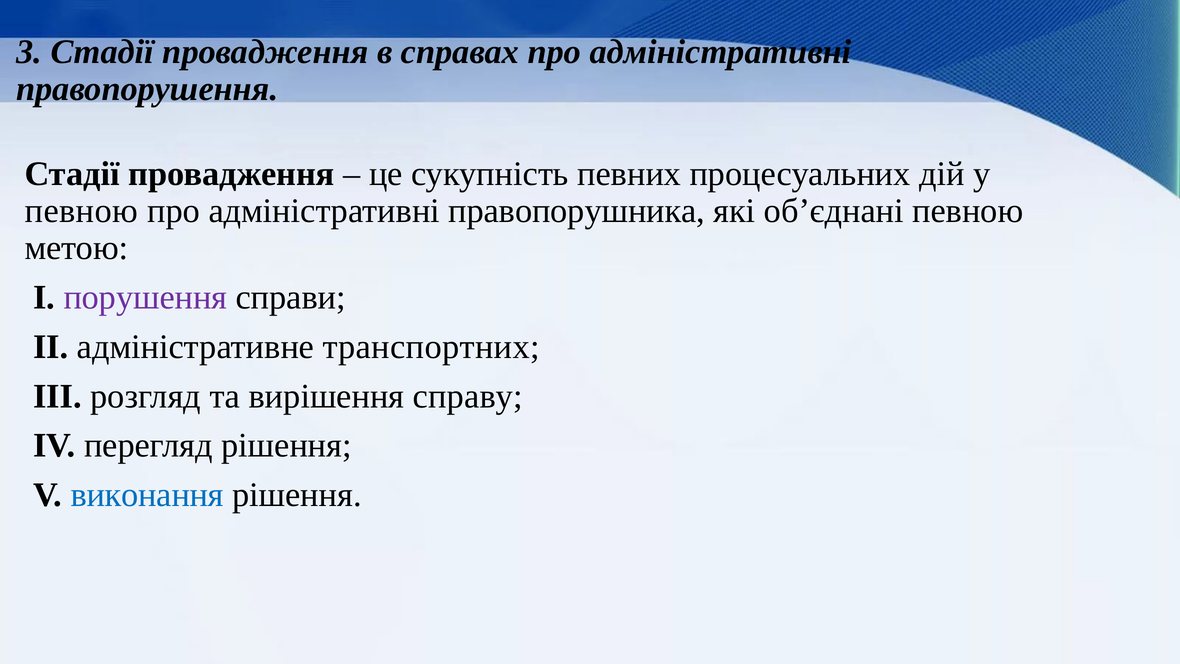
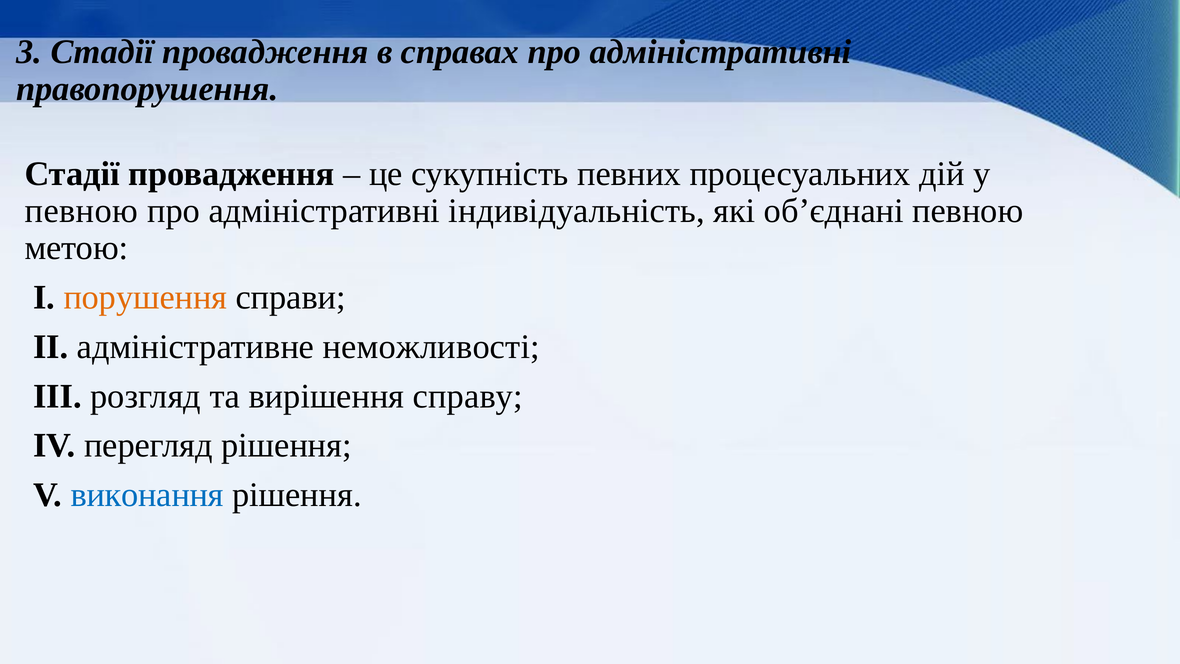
правопорушника: правопорушника -> індивідуальність
порушення colour: purple -> orange
транспортних: транспортних -> неможливості
